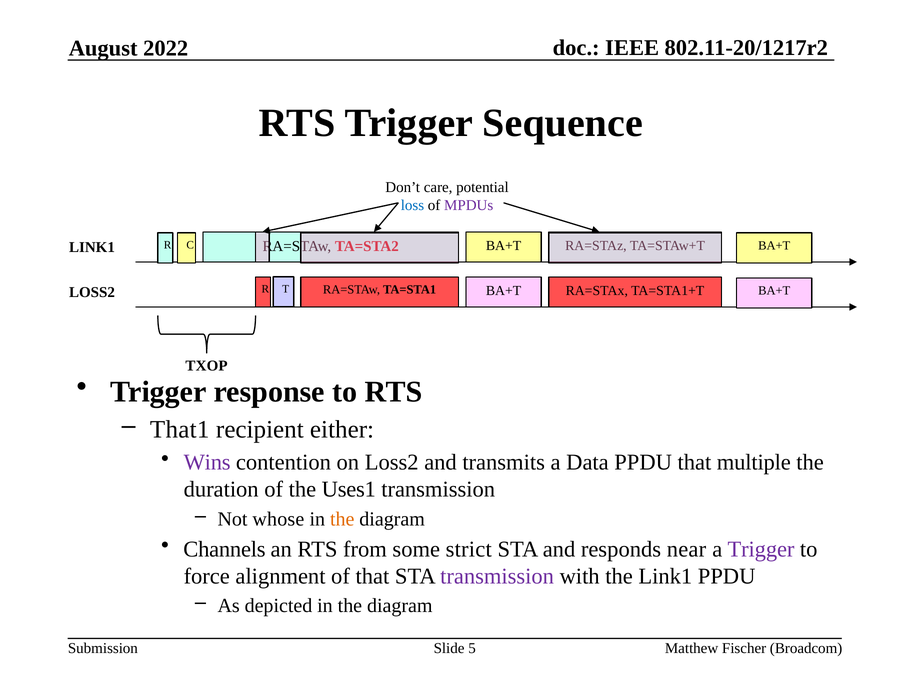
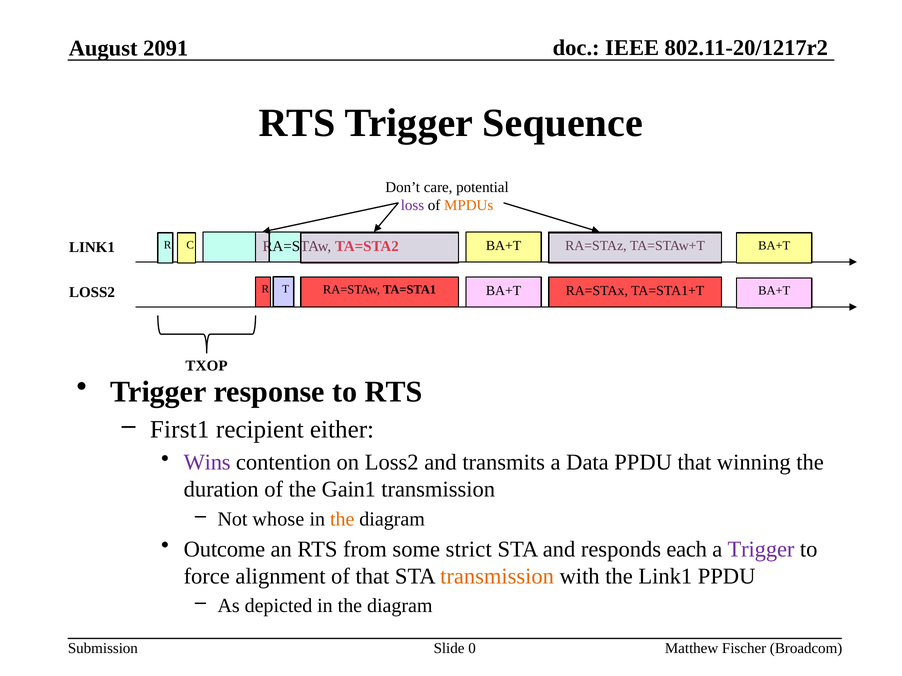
2022: 2022 -> 2091
loss colour: blue -> purple
MPDUs colour: purple -> orange
That1: That1 -> First1
multiple: multiple -> winning
Uses1: Uses1 -> Gain1
Channels: Channels -> Outcome
near: near -> each
transmission at (497, 577) colour: purple -> orange
5: 5 -> 0
